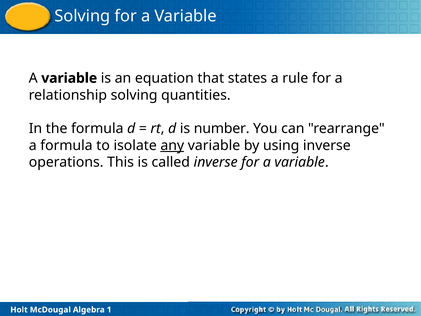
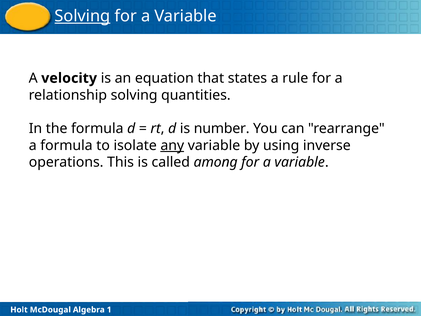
Solving at (82, 16) underline: none -> present
variable at (69, 78): variable -> velocity
called inverse: inverse -> among
